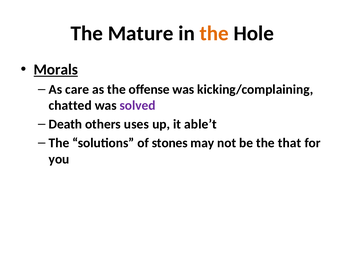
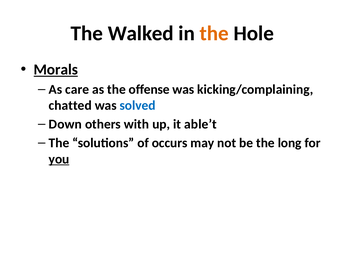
Mature: Mature -> Walked
solved colour: purple -> blue
Death: Death -> Down
uses: uses -> with
stones: stones -> occurs
that: that -> long
you underline: none -> present
